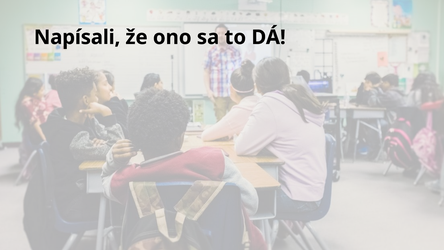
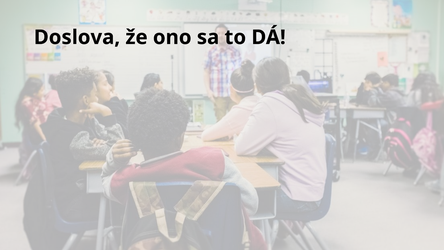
Napísali: Napísali -> Doslova
